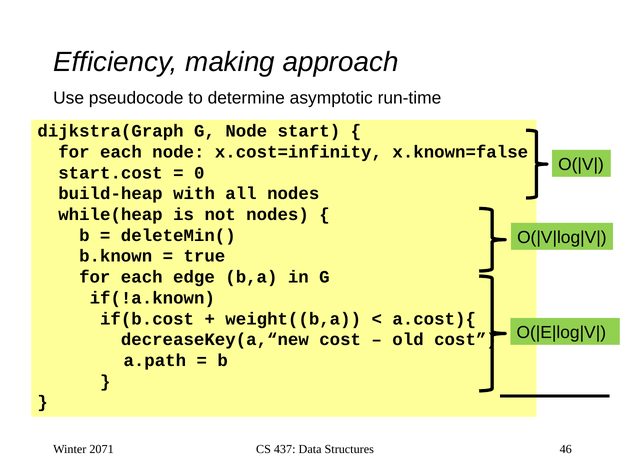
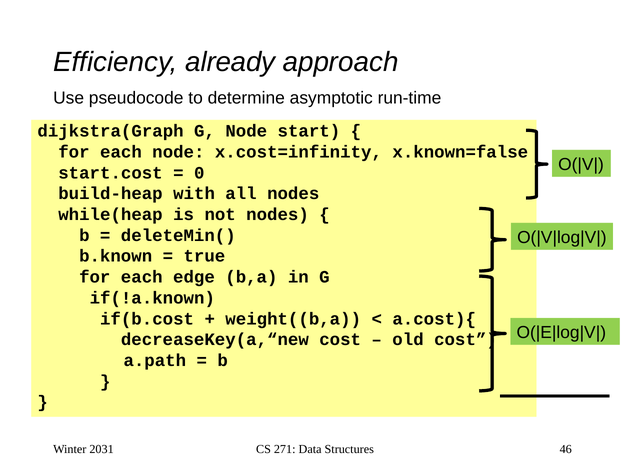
making: making -> already
2071: 2071 -> 2031
437: 437 -> 271
